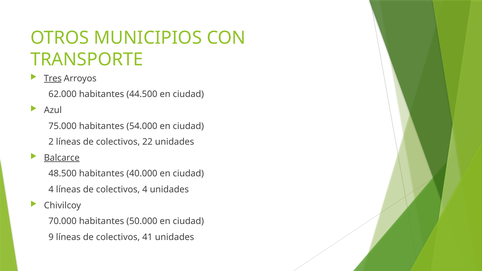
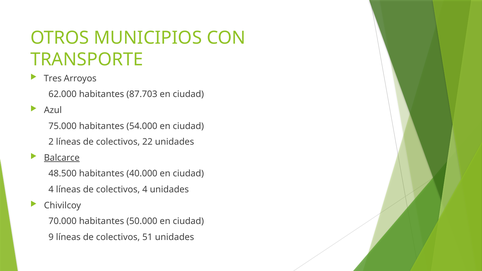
Tres underline: present -> none
44.500: 44.500 -> 87.703
41: 41 -> 51
